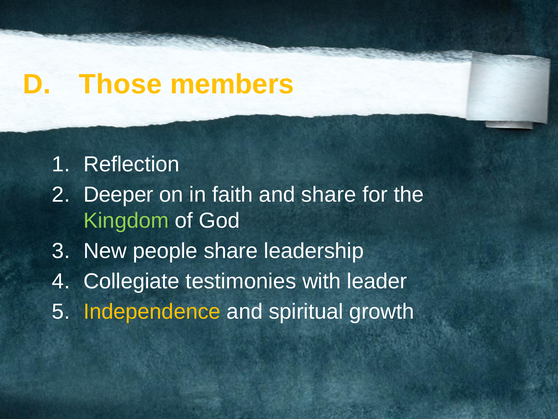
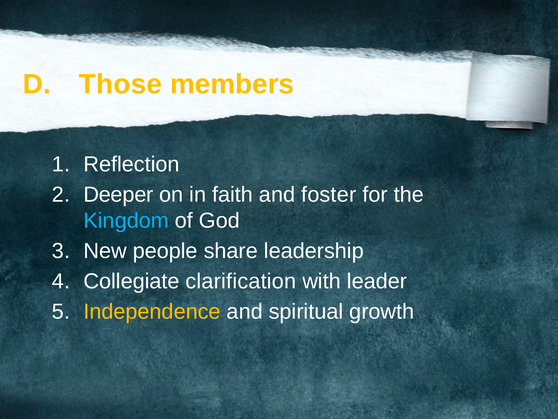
and share: share -> foster
Kingdom colour: light green -> light blue
testimonies: testimonies -> clarification
